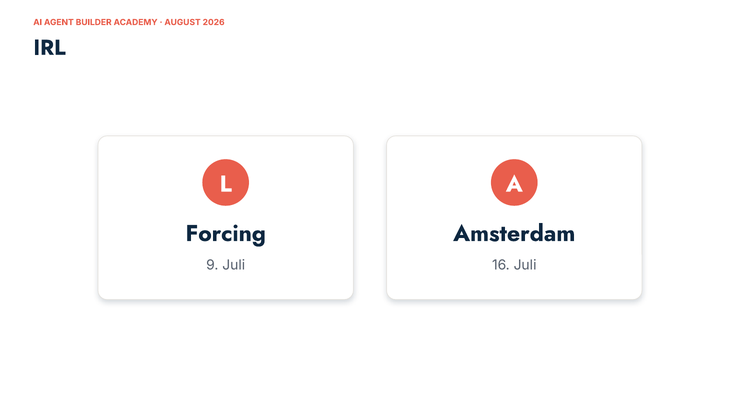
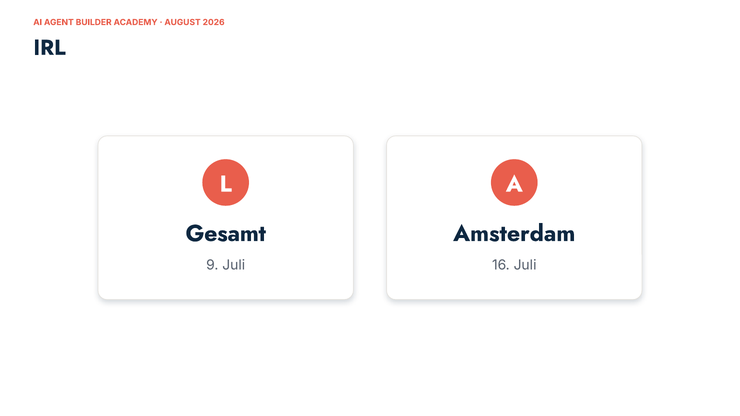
Forcing: Forcing -> Gesamt
